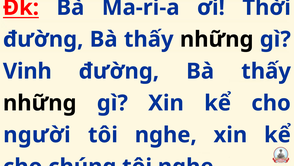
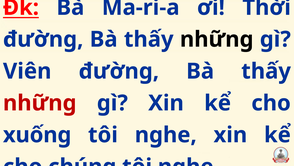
Vinh: Vinh -> Viên
những at (40, 103) colour: black -> red
người: người -> xuống
